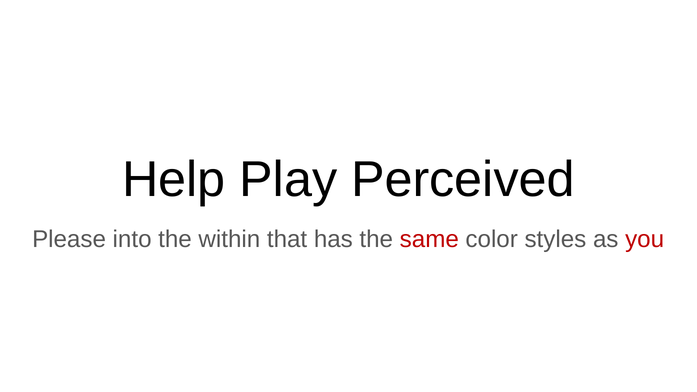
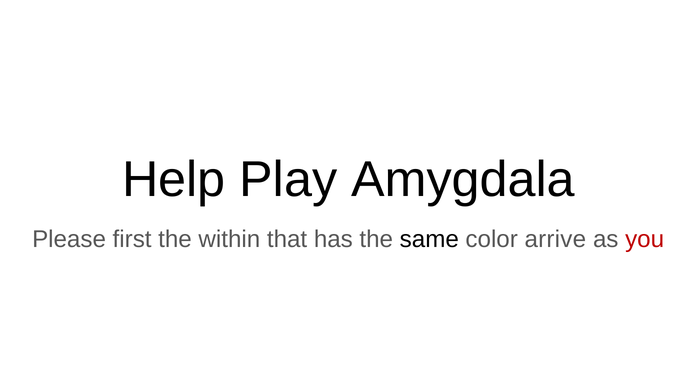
Perceived: Perceived -> Amygdala
into: into -> first
same colour: red -> black
styles: styles -> arrive
